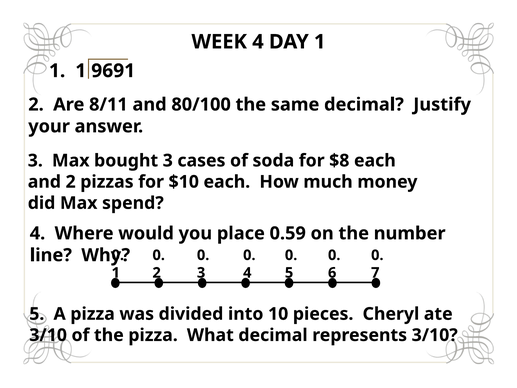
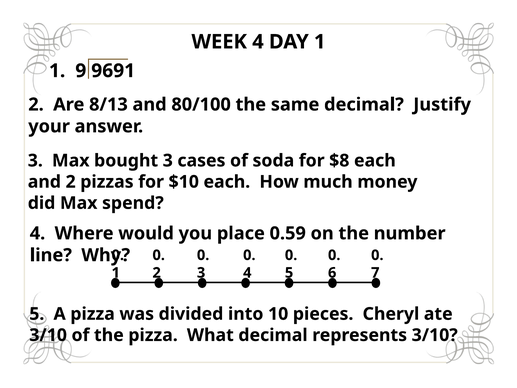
1 1: 1 -> 9
8/11: 8/11 -> 8/13
